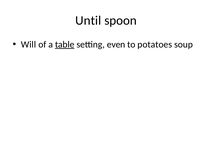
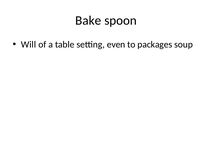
Until: Until -> Bake
table underline: present -> none
potatoes: potatoes -> packages
